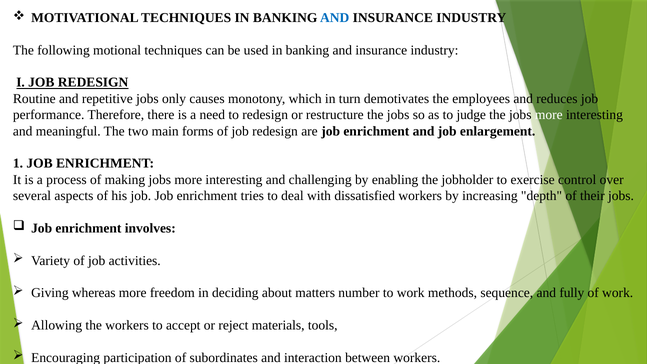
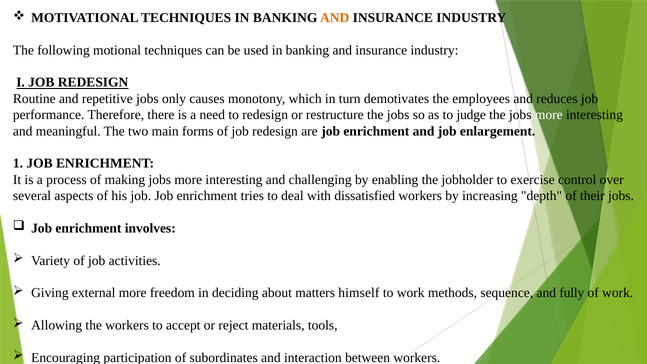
AND at (335, 18) colour: blue -> orange
whereas: whereas -> external
number: number -> himself
